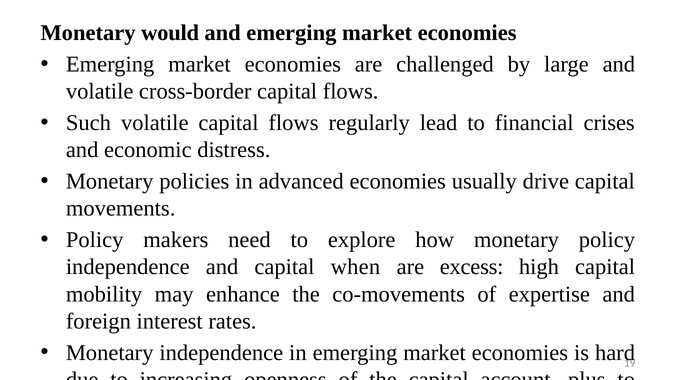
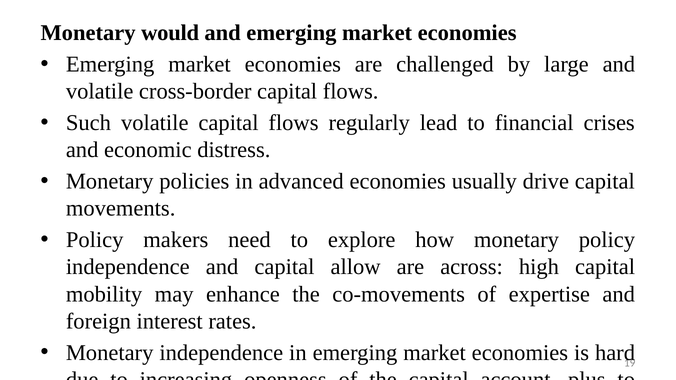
when: when -> allow
excess: excess -> across
